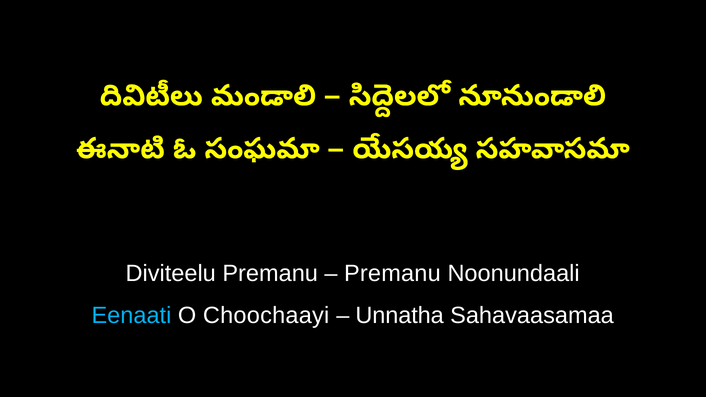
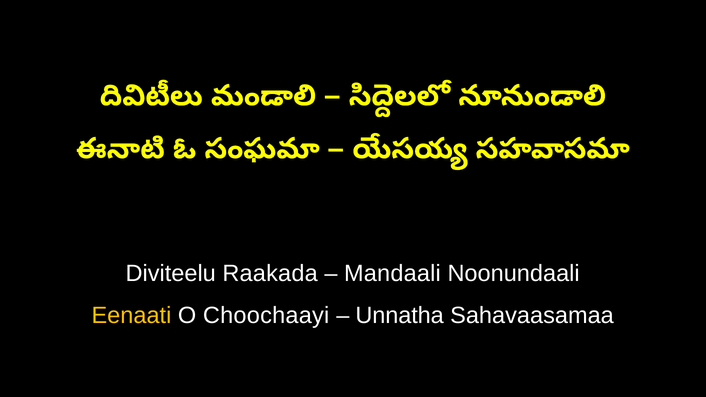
Diviteelu Premanu: Premanu -> Raakada
Premanu at (392, 273): Premanu -> Mandaali
Eenaati colour: light blue -> yellow
